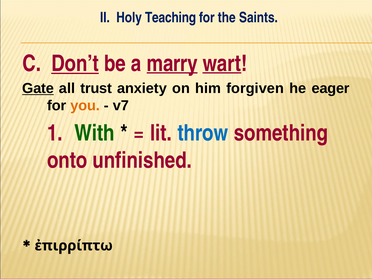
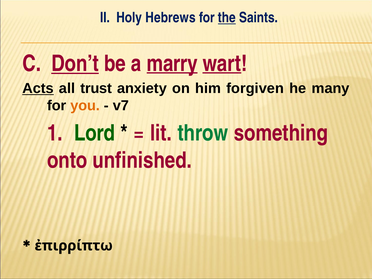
Teaching: Teaching -> Hebrews
the underline: none -> present
Gate: Gate -> Acts
eager: eager -> many
With: With -> Lord
throw colour: blue -> green
